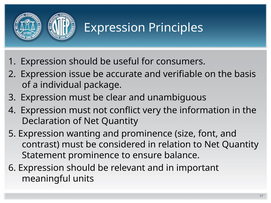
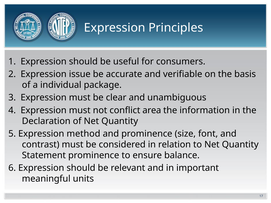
very: very -> area
wanting: wanting -> method
